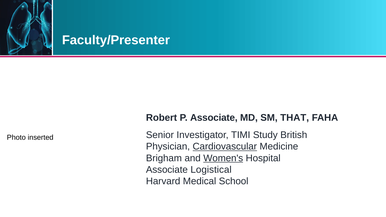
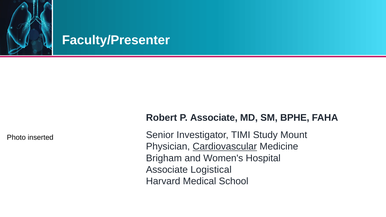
THAT: THAT -> BPHE
British: British -> Mount
Women's underline: present -> none
